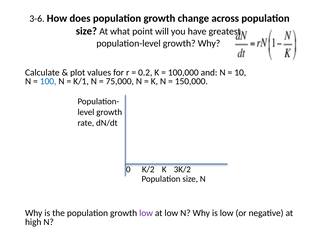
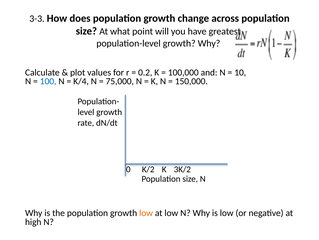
3-6: 3-6 -> 3-3
K/1: K/1 -> K/4
low at (146, 212) colour: purple -> orange
